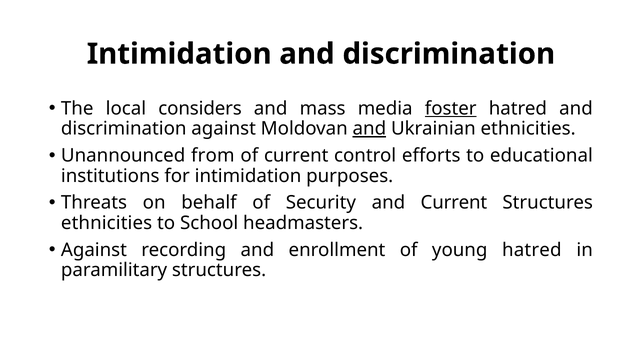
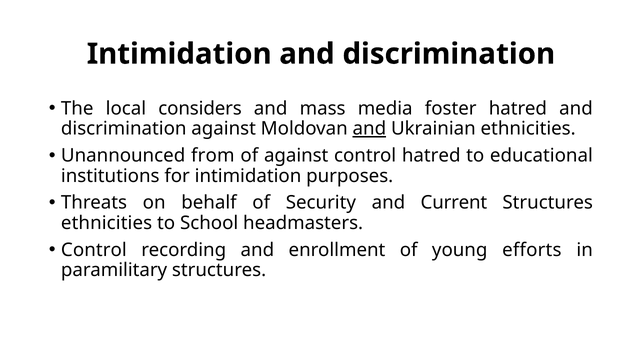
foster underline: present -> none
of current: current -> against
control efforts: efforts -> hatred
Against at (94, 250): Against -> Control
young hatred: hatred -> efforts
